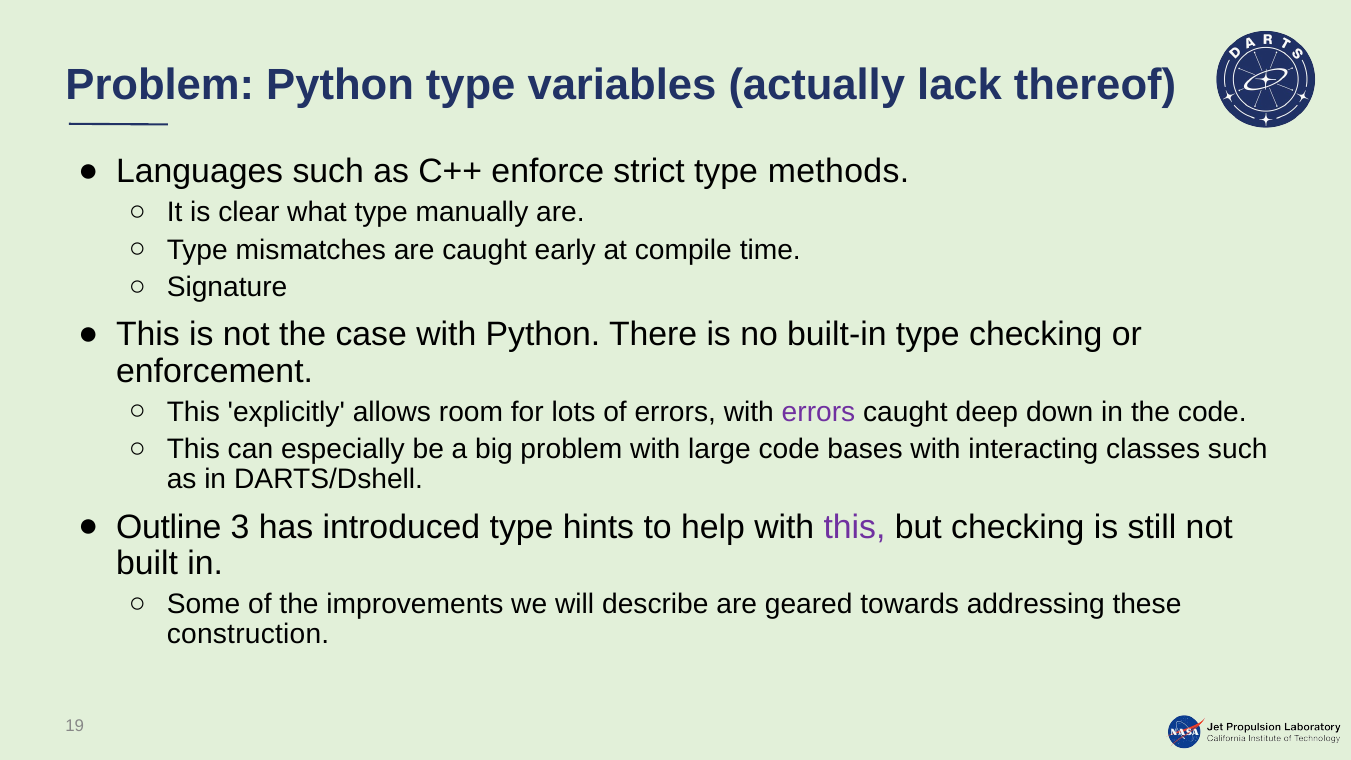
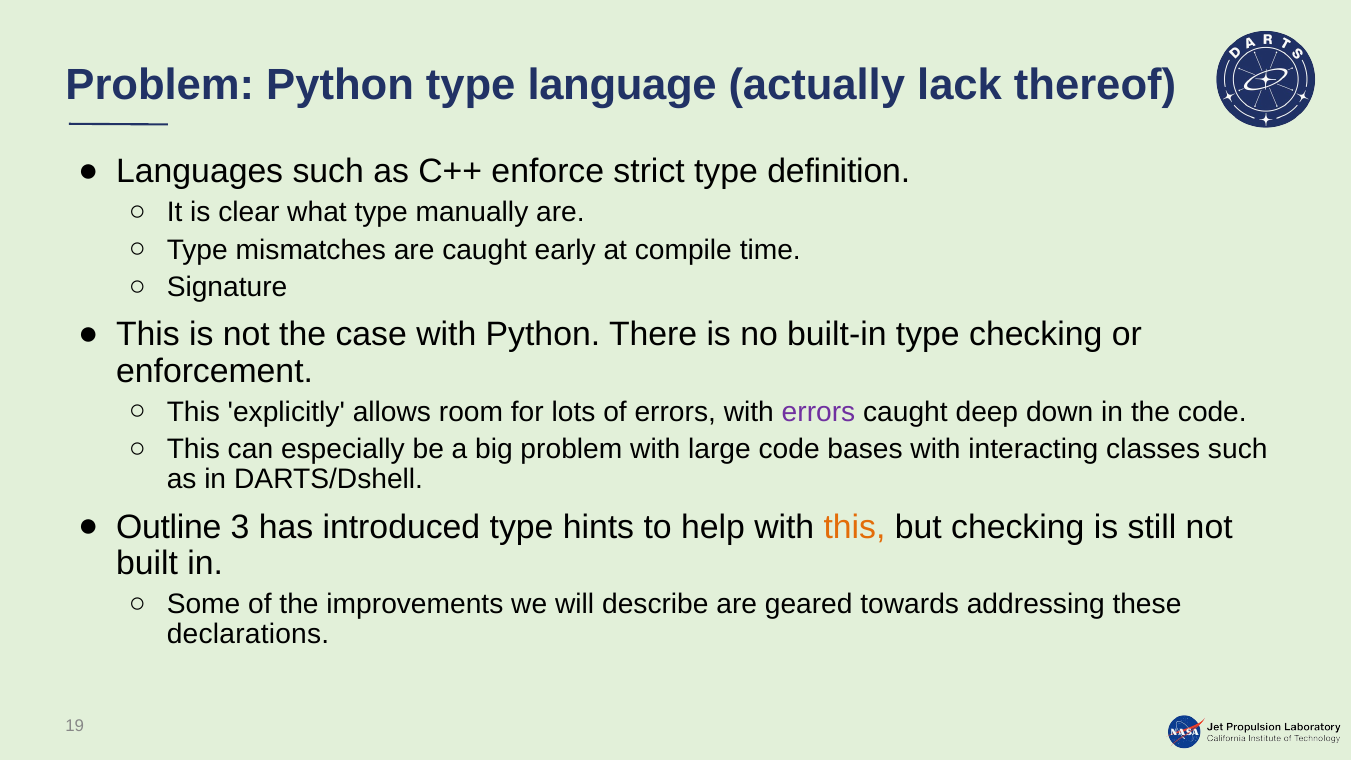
variables: variables -> language
methods: methods -> definition
this at (855, 527) colour: purple -> orange
construction: construction -> declarations
